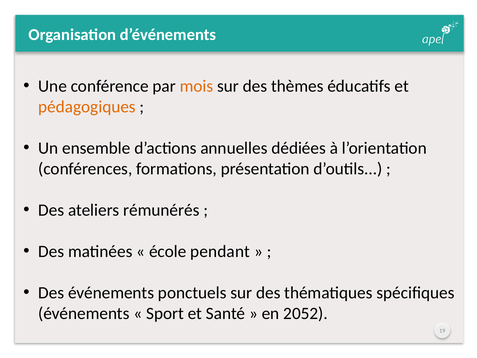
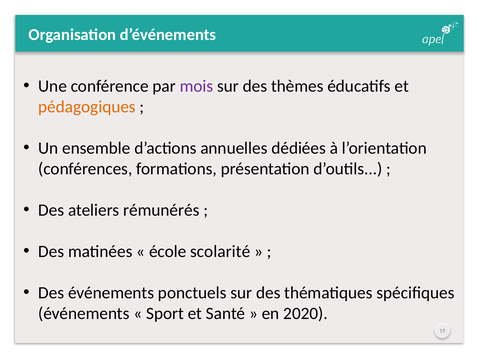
mois colour: orange -> purple
pendant: pendant -> scolarité
2052: 2052 -> 2020
